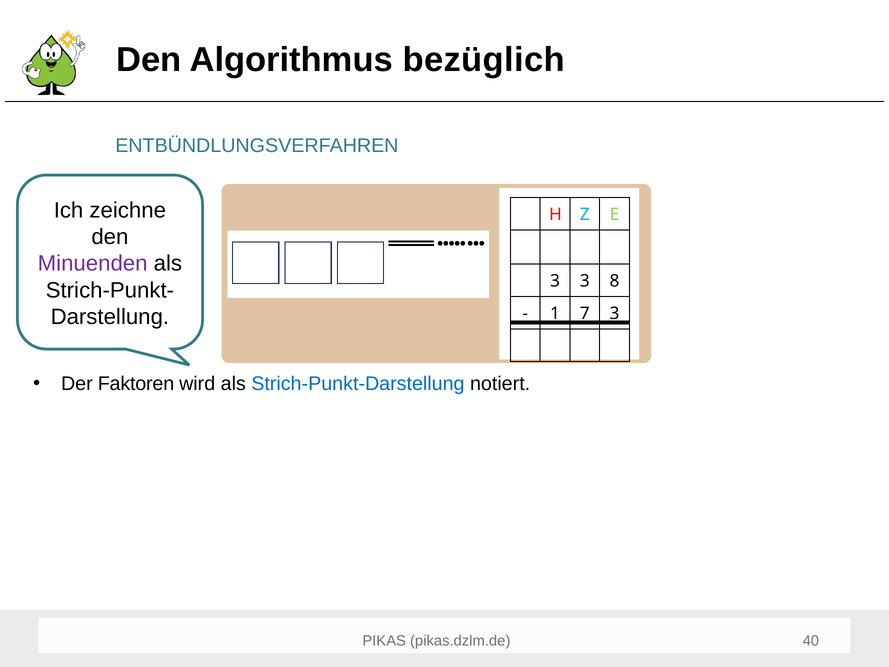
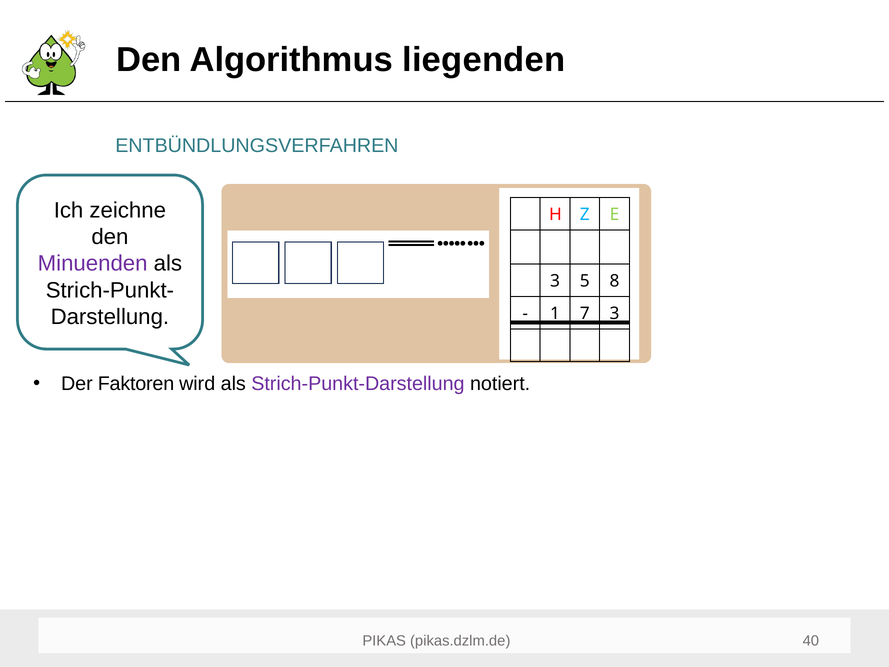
bezüglich: bezüglich -> liegenden
3 3: 3 -> 5
Strich-Punkt-Darstellung colour: blue -> purple
